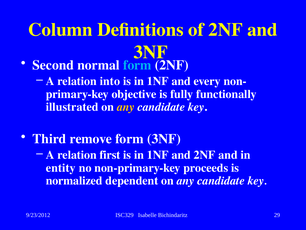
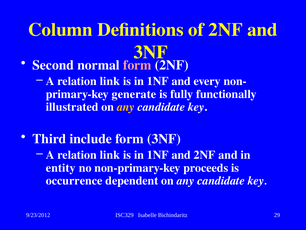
form at (137, 65) colour: light blue -> pink
into at (110, 81): into -> link
objective: objective -> generate
remove: remove -> include
first at (110, 155): first -> link
normalized: normalized -> occurrence
